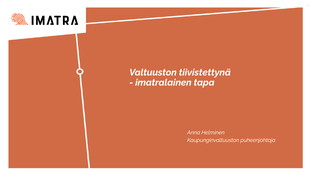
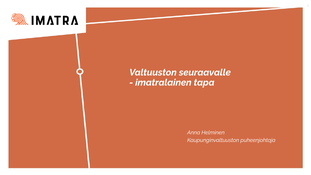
tiivistettynä: tiivistettynä -> seuraavalle
